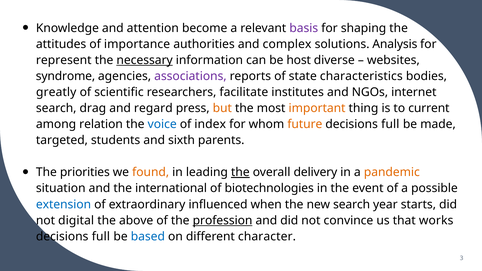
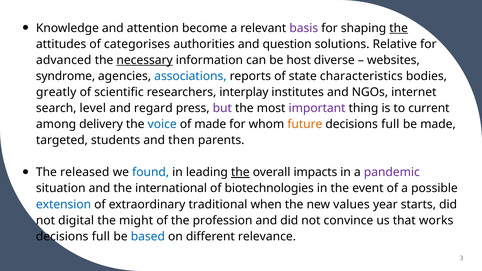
the at (399, 28) underline: none -> present
importance: importance -> categorises
complex: complex -> question
Analysis: Analysis -> Relative
represent: represent -> advanced
associations colour: purple -> blue
facilitate: facilitate -> interplay
drag: drag -> level
but colour: orange -> purple
important colour: orange -> purple
relation: relation -> delivery
of index: index -> made
sixth: sixth -> then
priorities: priorities -> released
found colour: orange -> blue
delivery: delivery -> impacts
pandemic colour: orange -> purple
influenced: influenced -> traditional
new search: search -> values
above: above -> might
profession underline: present -> none
character: character -> relevance
